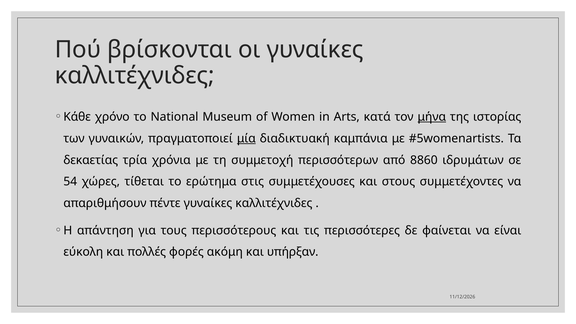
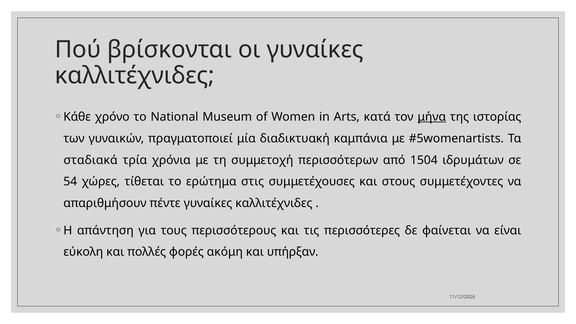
μία underline: present -> none
δεκαετίας: δεκαετίας -> σταδιακά
8860: 8860 -> 1504
